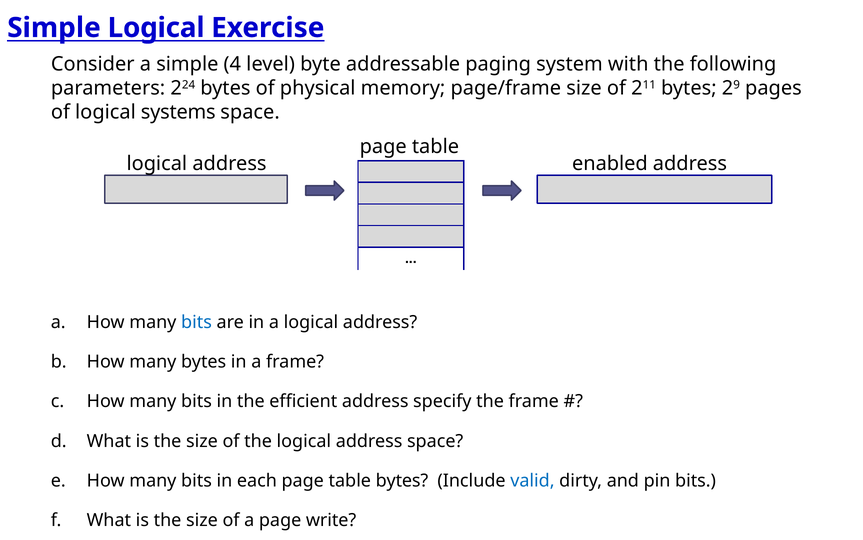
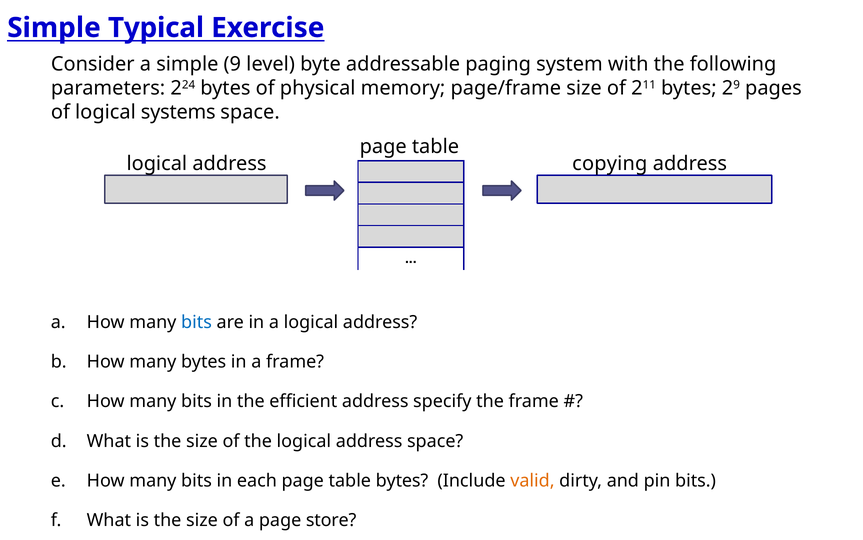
Simple Logical: Logical -> Typical
4: 4 -> 9
enabled: enabled -> copying
valid colour: blue -> orange
write: write -> store
